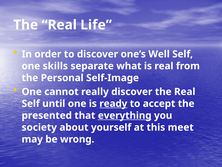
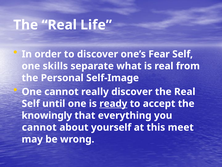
Well: Well -> Fear
presented: presented -> knowingly
everything underline: present -> none
society at (39, 127): society -> cannot
